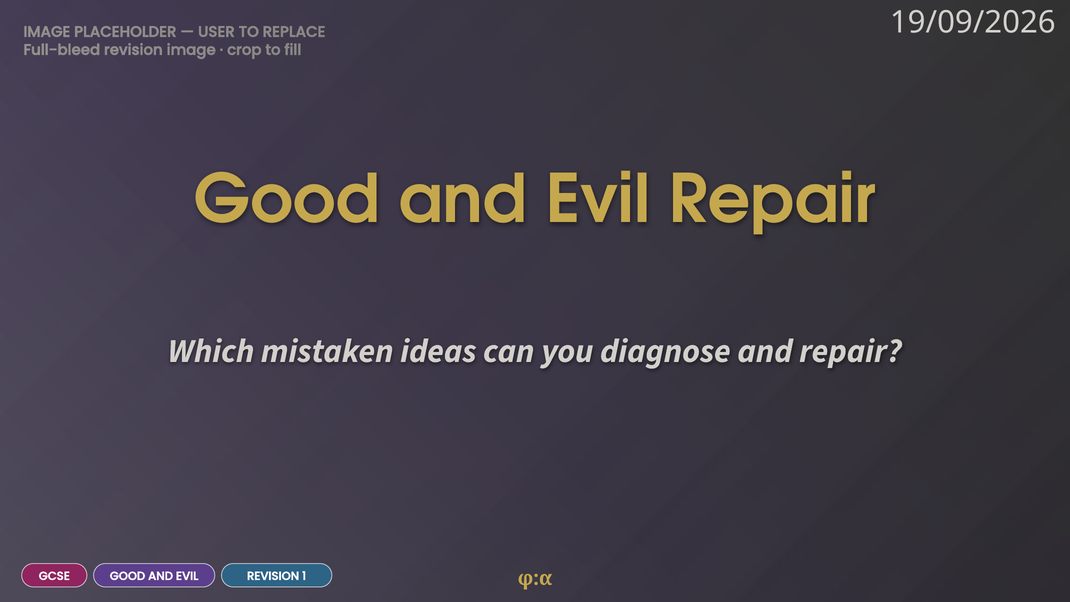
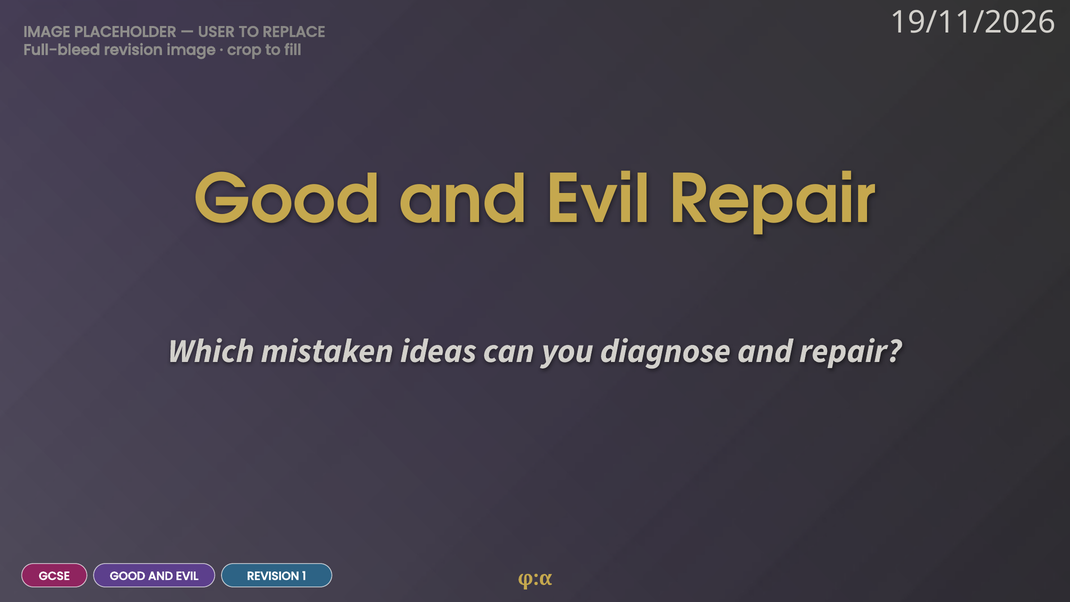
19/09/2026: 19/09/2026 -> 19/11/2026
